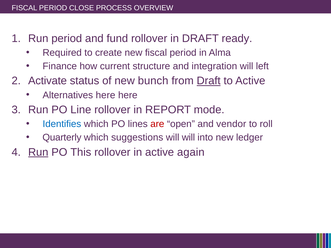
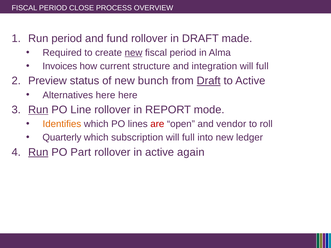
ready: ready -> made
new at (133, 53) underline: none -> present
Finance: Finance -> Invoices
left at (262, 66): left -> full
Activate: Activate -> Preview
Run at (38, 110) underline: none -> present
Identifies colour: blue -> orange
suggestions: suggestions -> subscription
will at (188, 138): will -> full
This: This -> Part
